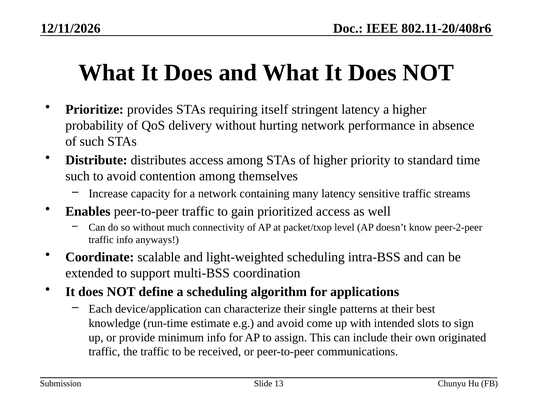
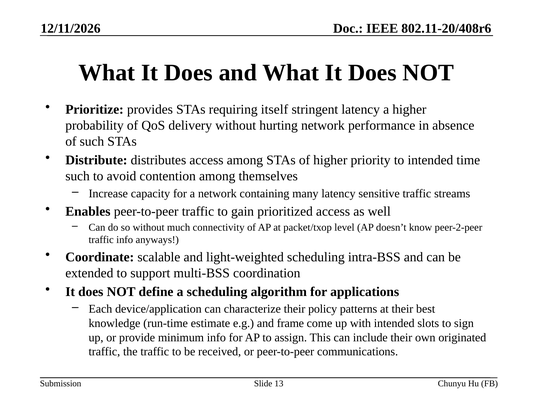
to standard: standard -> intended
single: single -> policy
and avoid: avoid -> frame
